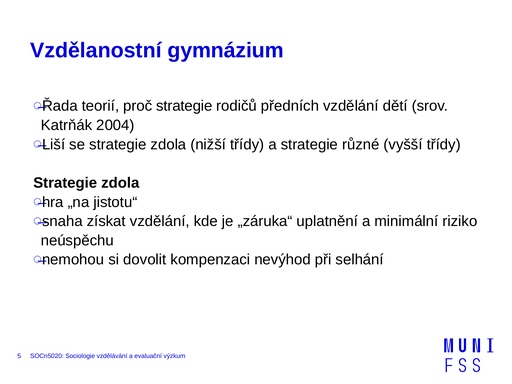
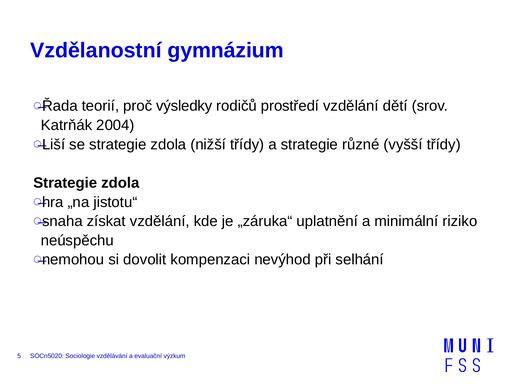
proč strategie: strategie -> výsledky
předních: předních -> prostředí
